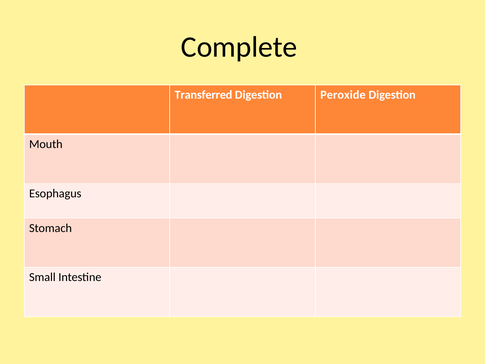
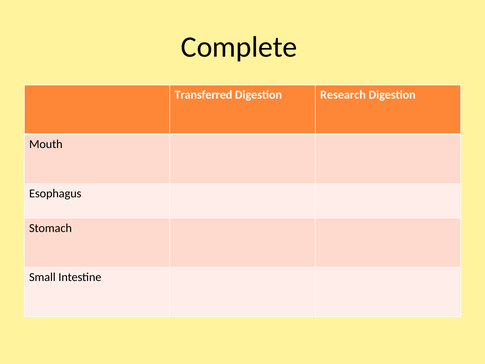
Peroxide: Peroxide -> Research
